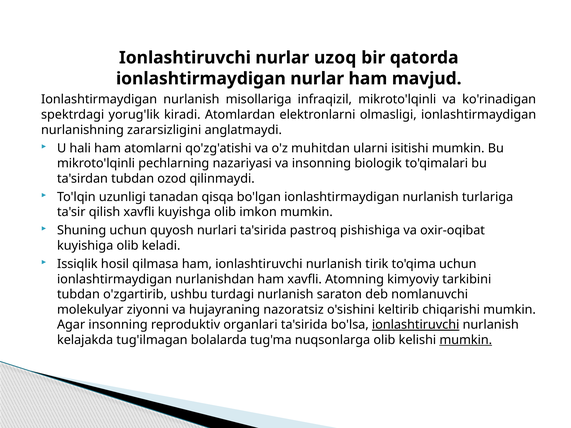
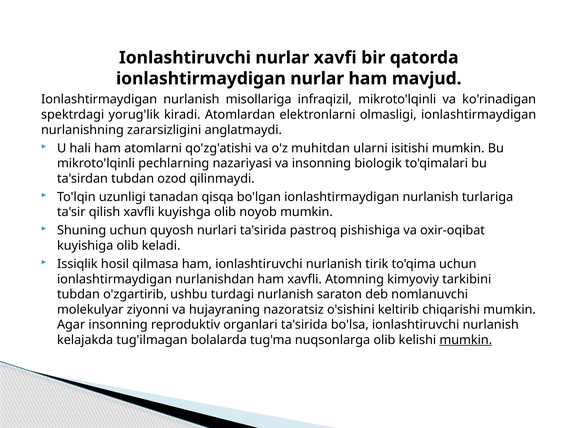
uzoq: uzoq -> xavfi
imkon: imkon -> noyob
ionlashtiruvchi at (416, 325) underline: present -> none
